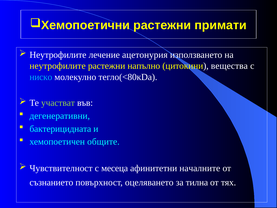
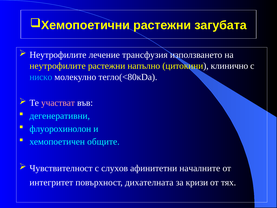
примати: примати -> загубата
ацетонурия: ацетонурия -> трансфузия
вещества: вещества -> клинично
участват colour: light green -> pink
бактерицидната: бактерицидната -> флуорохинолон
месеца: месеца -> слухов
съзнанието: съзнанието -> интегритет
оцеляването: оцеляването -> дихателната
тилна: тилна -> кризи
